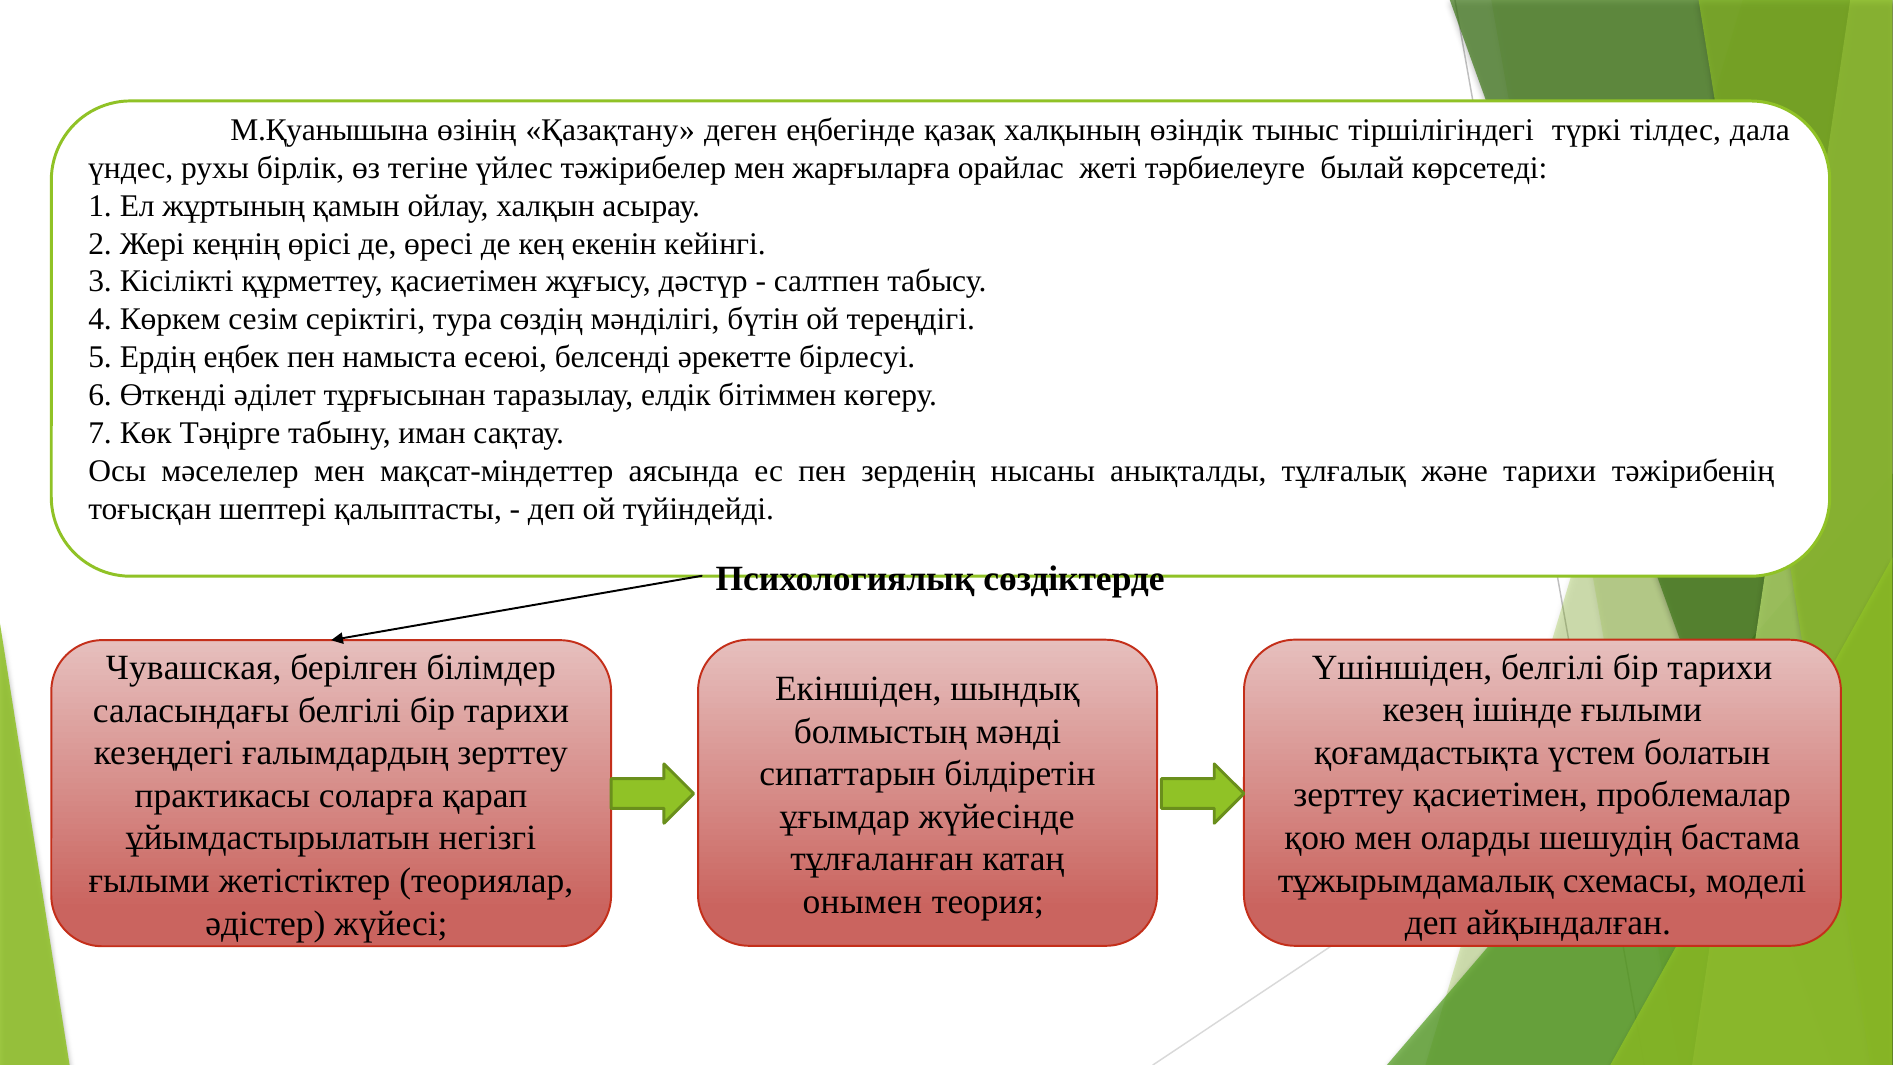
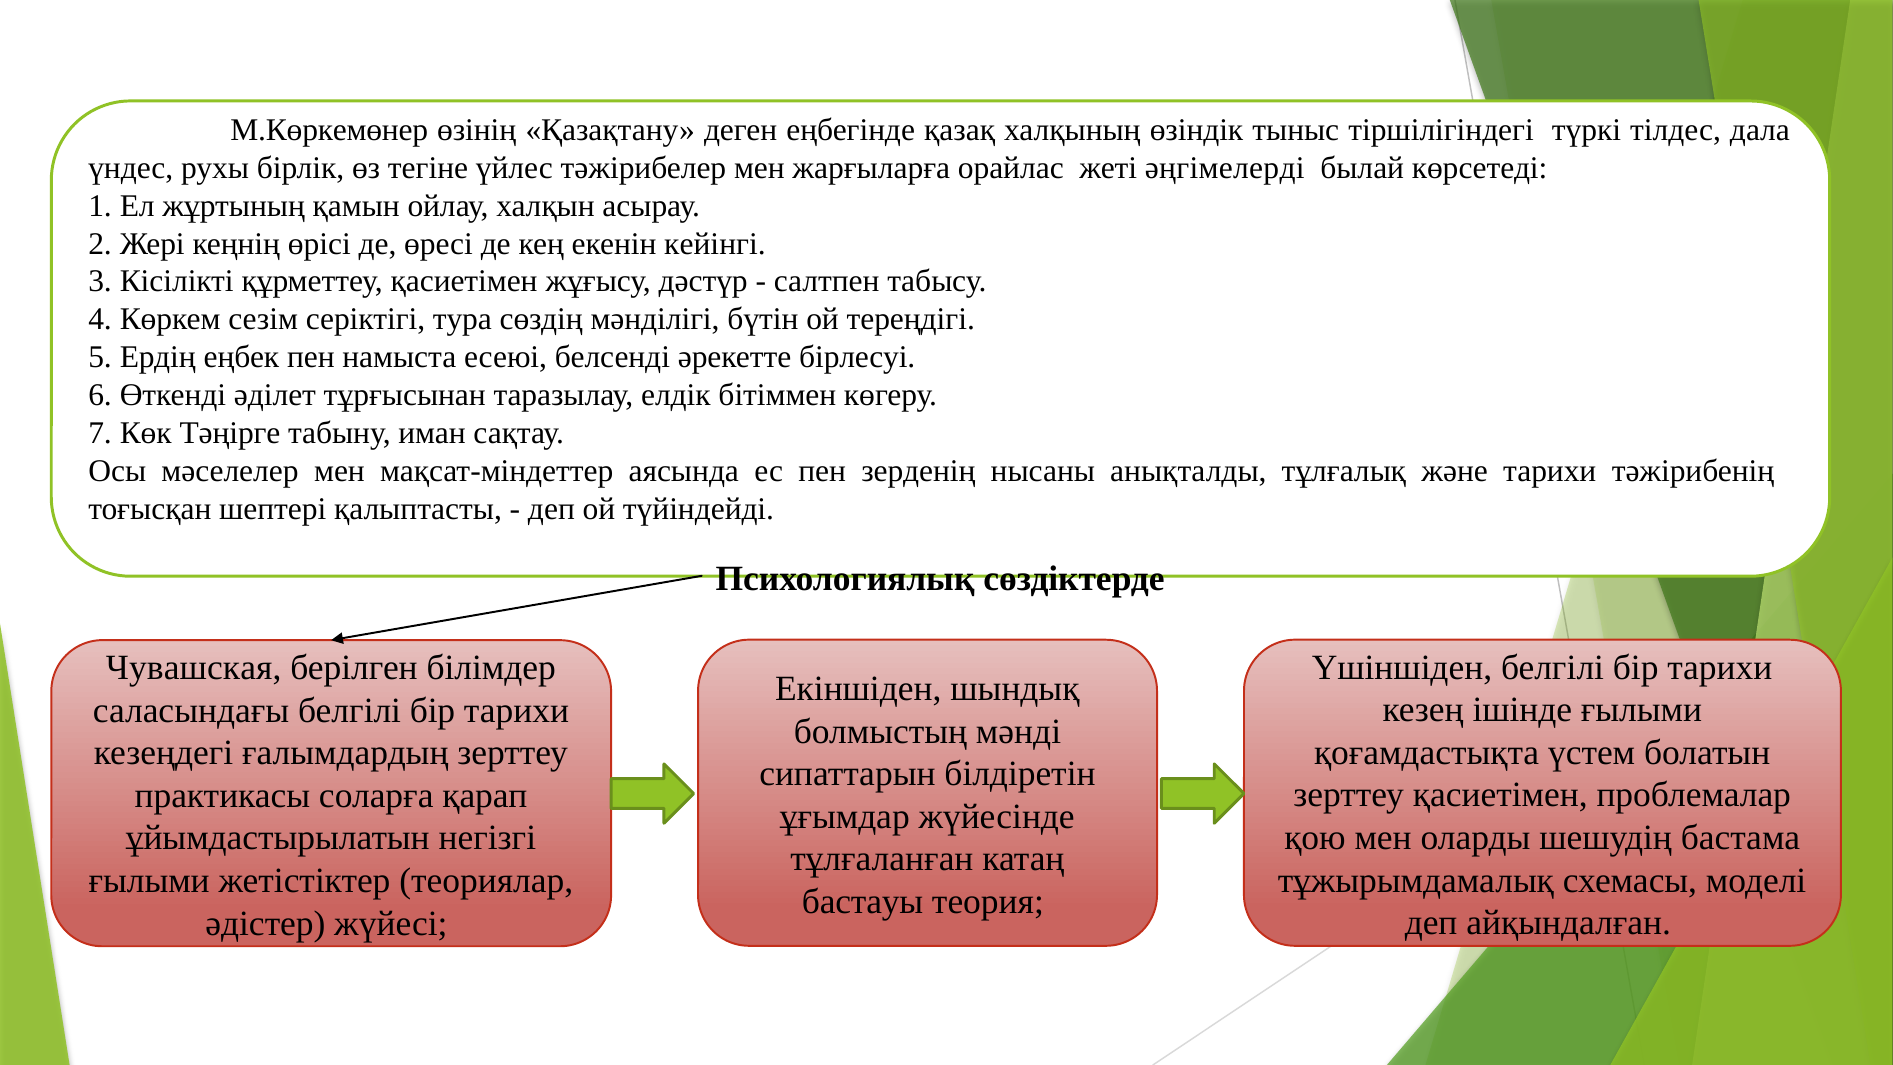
М.Қуанышына: М.Қуанышына -> М.Көркемөнер
тәрбиелеуге: тәрбиелеуге -> әңгімелерді
онымен: онымен -> бастауы
